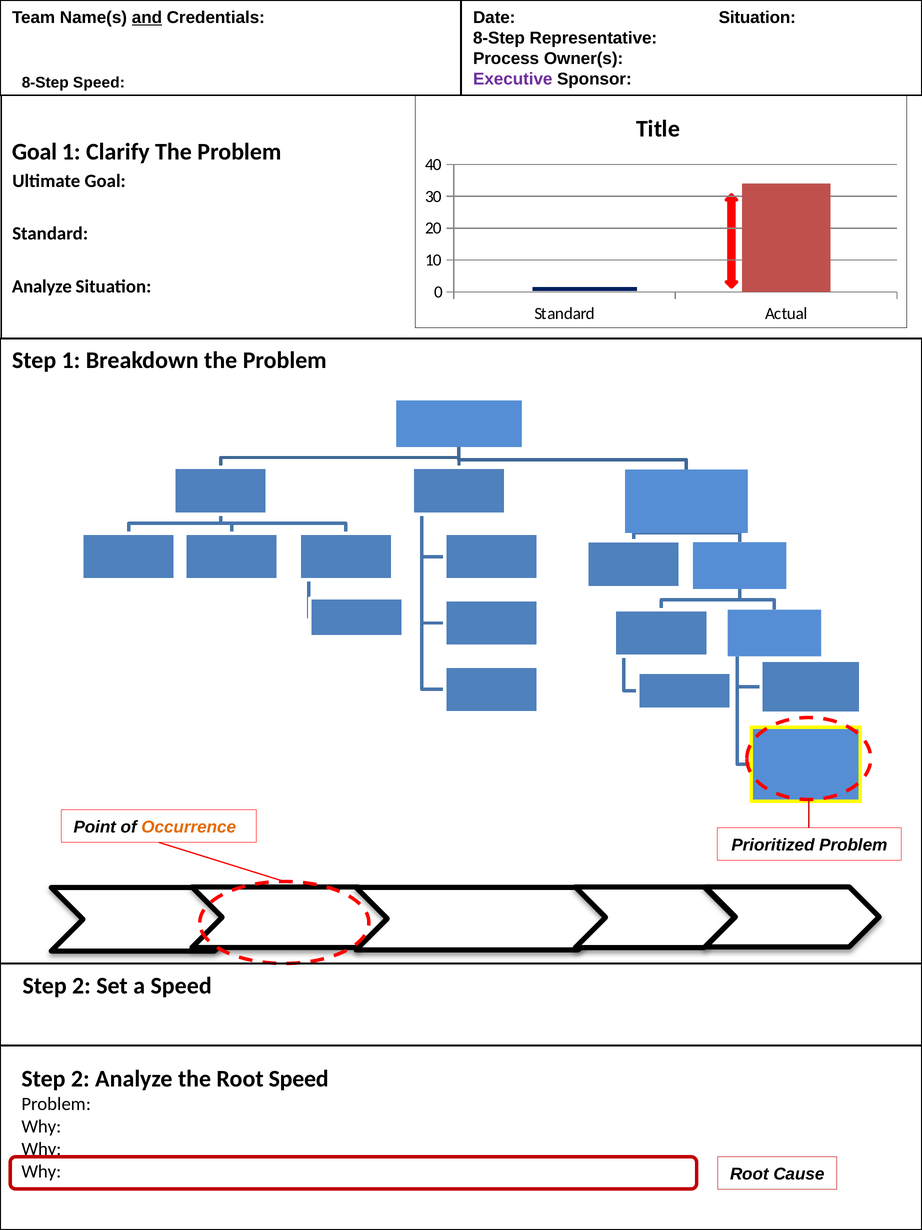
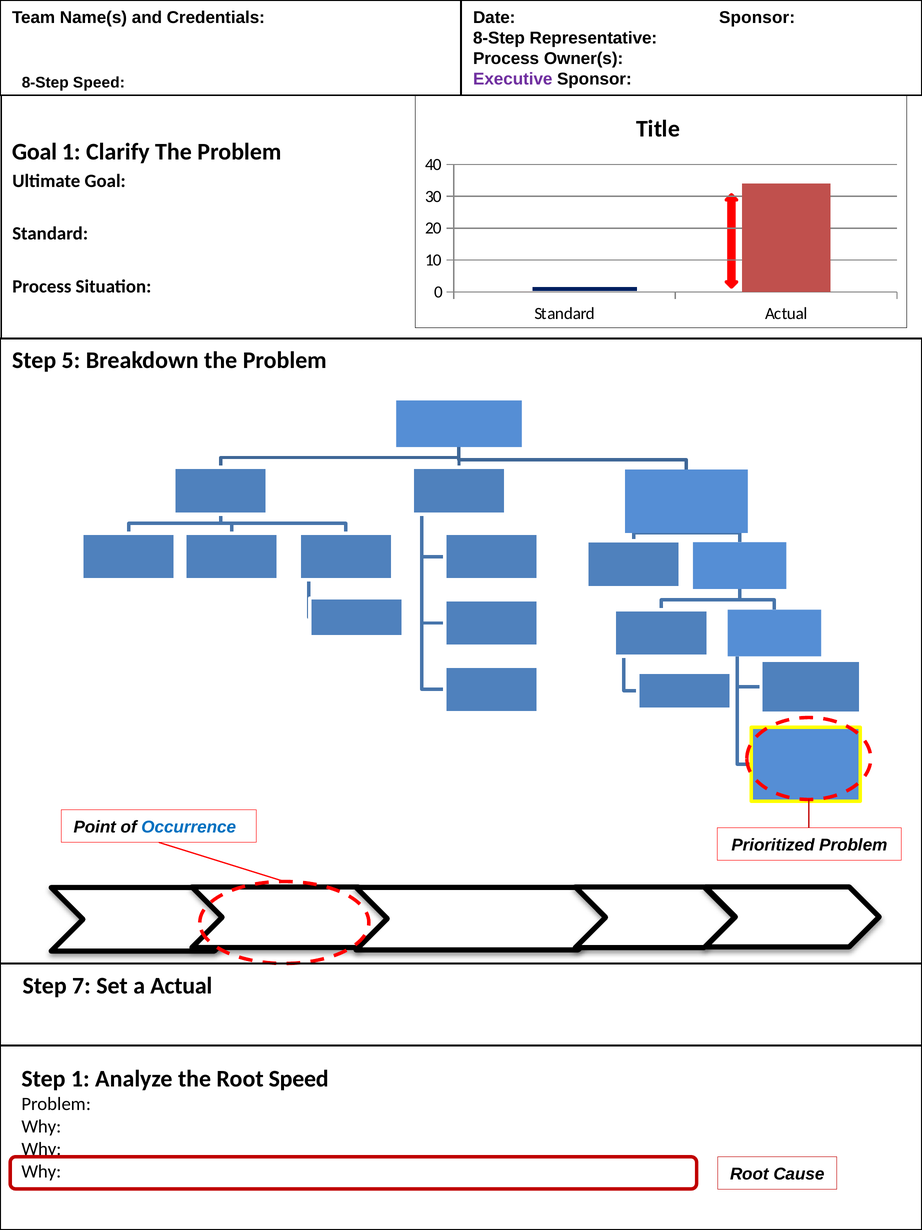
and underline: present -> none
Situation at (757, 17): Situation -> Sponsor
Analyze at (42, 286): Analyze -> Process
Step 1: 1 -> 5
Occurrence colour: orange -> blue
2 at (81, 985): 2 -> 7
a Speed: Speed -> Actual
2 at (80, 1078): 2 -> 1
